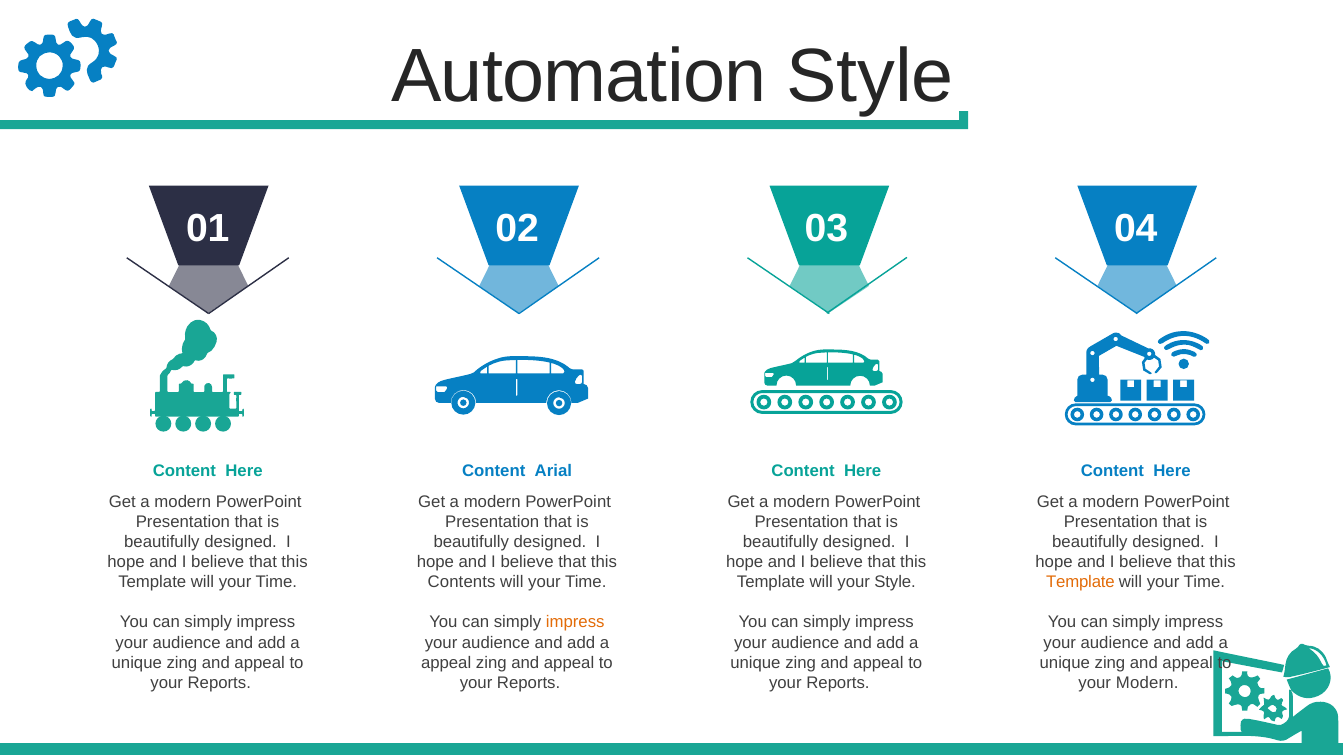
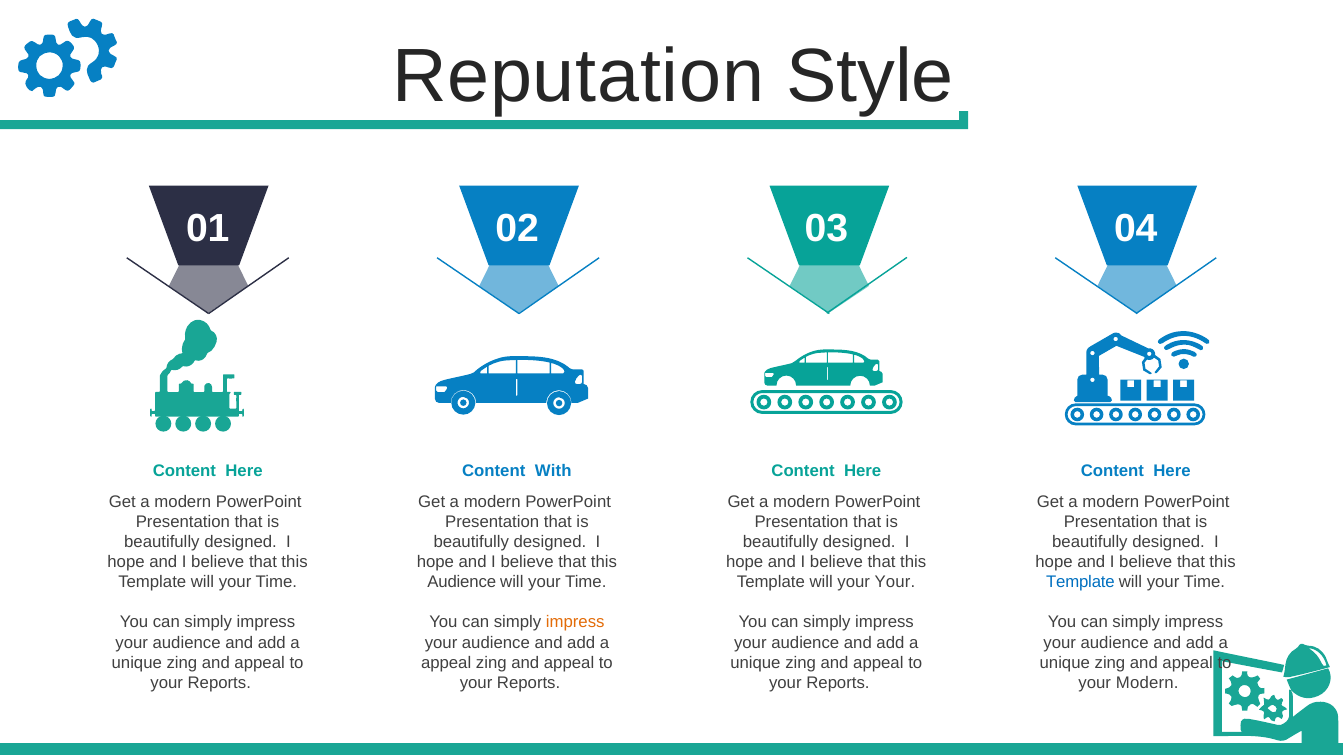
Automation: Automation -> Reputation
Arial: Arial -> With
Contents at (462, 582): Contents -> Audience
your Style: Style -> Your
Template at (1080, 582) colour: orange -> blue
